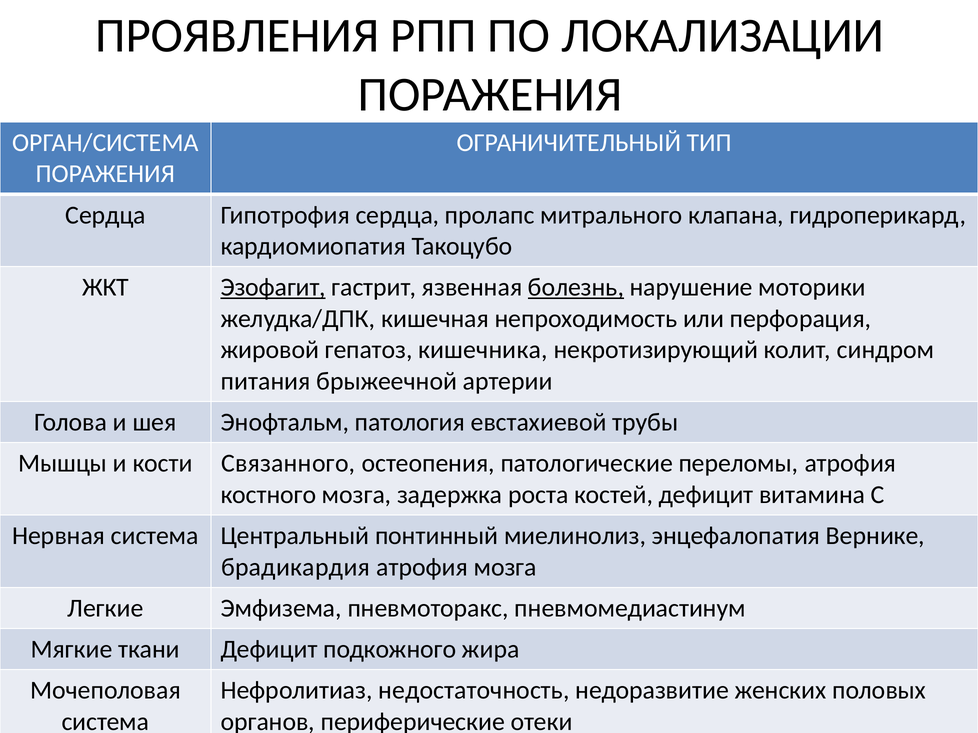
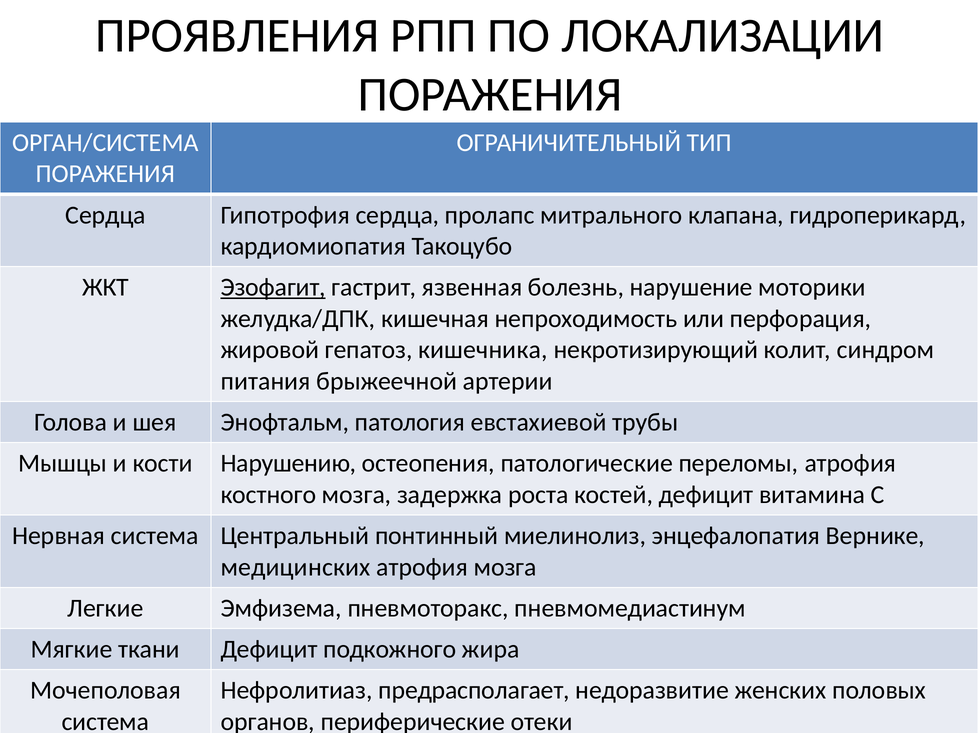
болезнь underline: present -> none
Связанного: Связанного -> Нарушению
брадикардия: брадикардия -> медицинских
недостаточность: недостаточность -> предрасполагает
